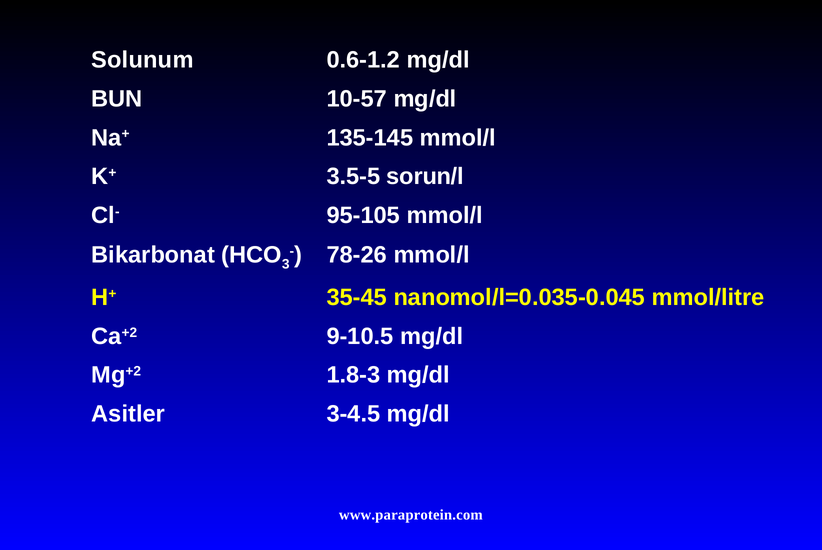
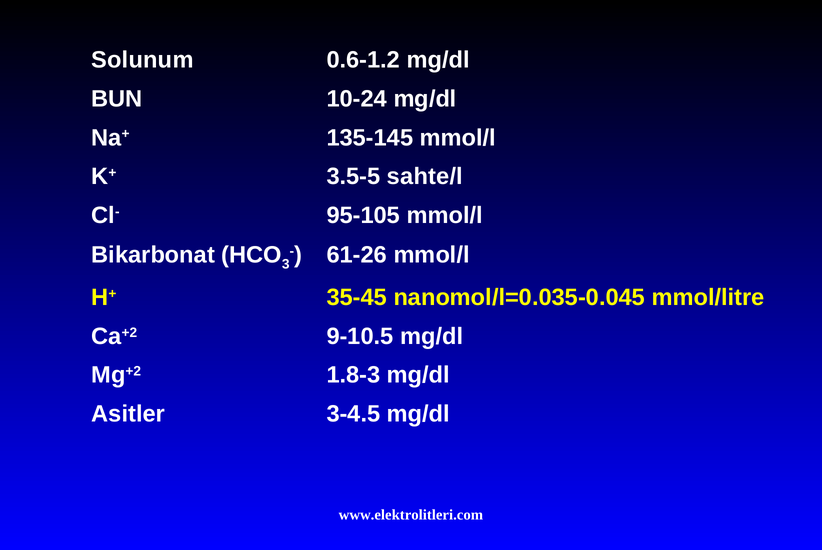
10-57: 10-57 -> 10-24
sorun/l: sorun/l -> sahte/l
78-26: 78-26 -> 61-26
www.paraprotein.com: www.paraprotein.com -> www.elektrolitleri.com
